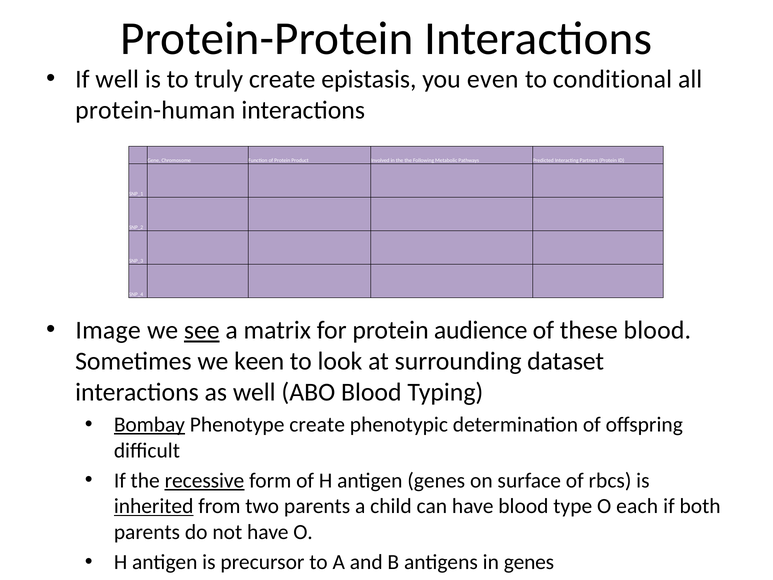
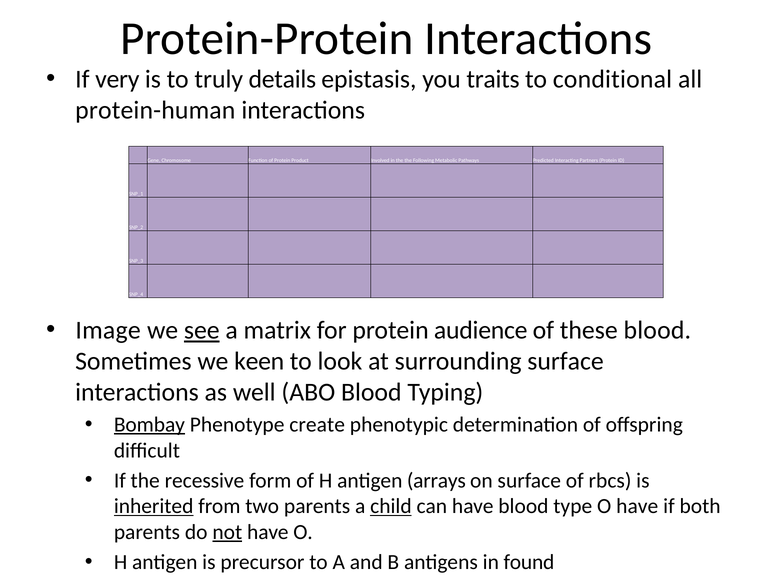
If well: well -> very
truly create: create -> details
even: even -> traits
surrounding dataset: dataset -> surface
recessive underline: present -> none
antigen genes: genes -> arrays
child underline: none -> present
O each: each -> have
not underline: none -> present
in genes: genes -> found
